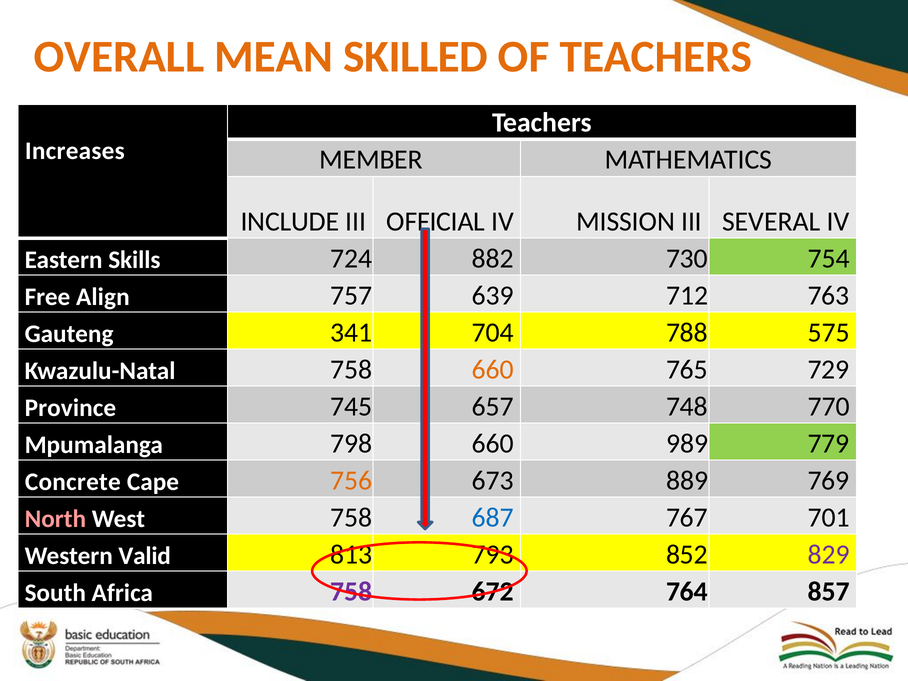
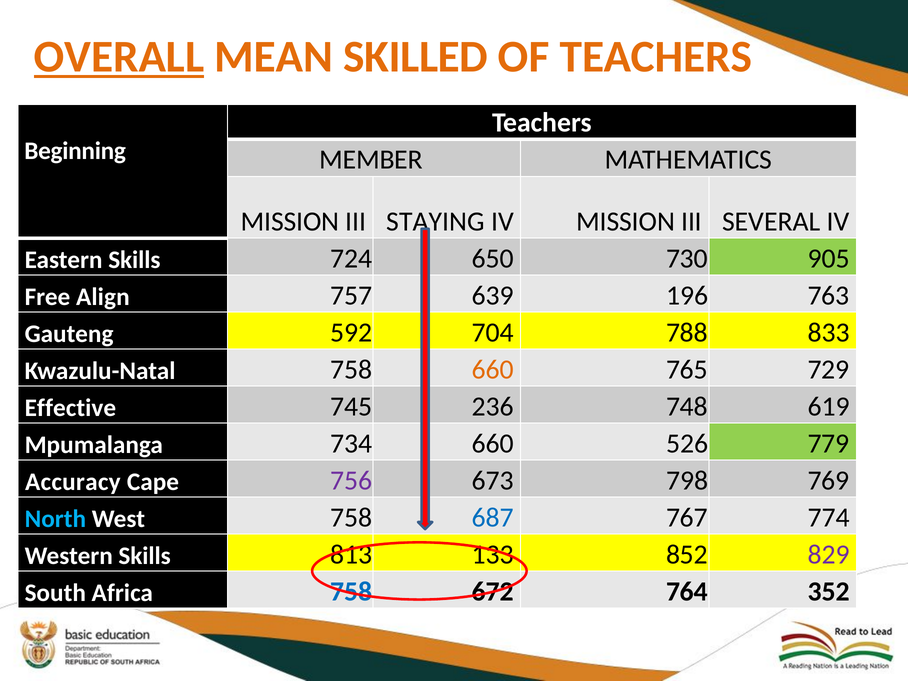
OVERALL underline: none -> present
Increases: Increases -> Beginning
INCLUDE at (290, 222): INCLUDE -> MISSION
OFFICIAL: OFFICIAL -> STAYING
882: 882 -> 650
754: 754 -> 905
712: 712 -> 196
341: 341 -> 592
575: 575 -> 833
Province: Province -> Effective
657: 657 -> 236
770: 770 -> 619
798: 798 -> 734
989: 989 -> 526
Concrete: Concrete -> Accuracy
756 colour: orange -> purple
889: 889 -> 798
North colour: pink -> light blue
701: 701 -> 774
Western Valid: Valid -> Skills
793: 793 -> 133
758 at (351, 592) colour: purple -> blue
857: 857 -> 352
